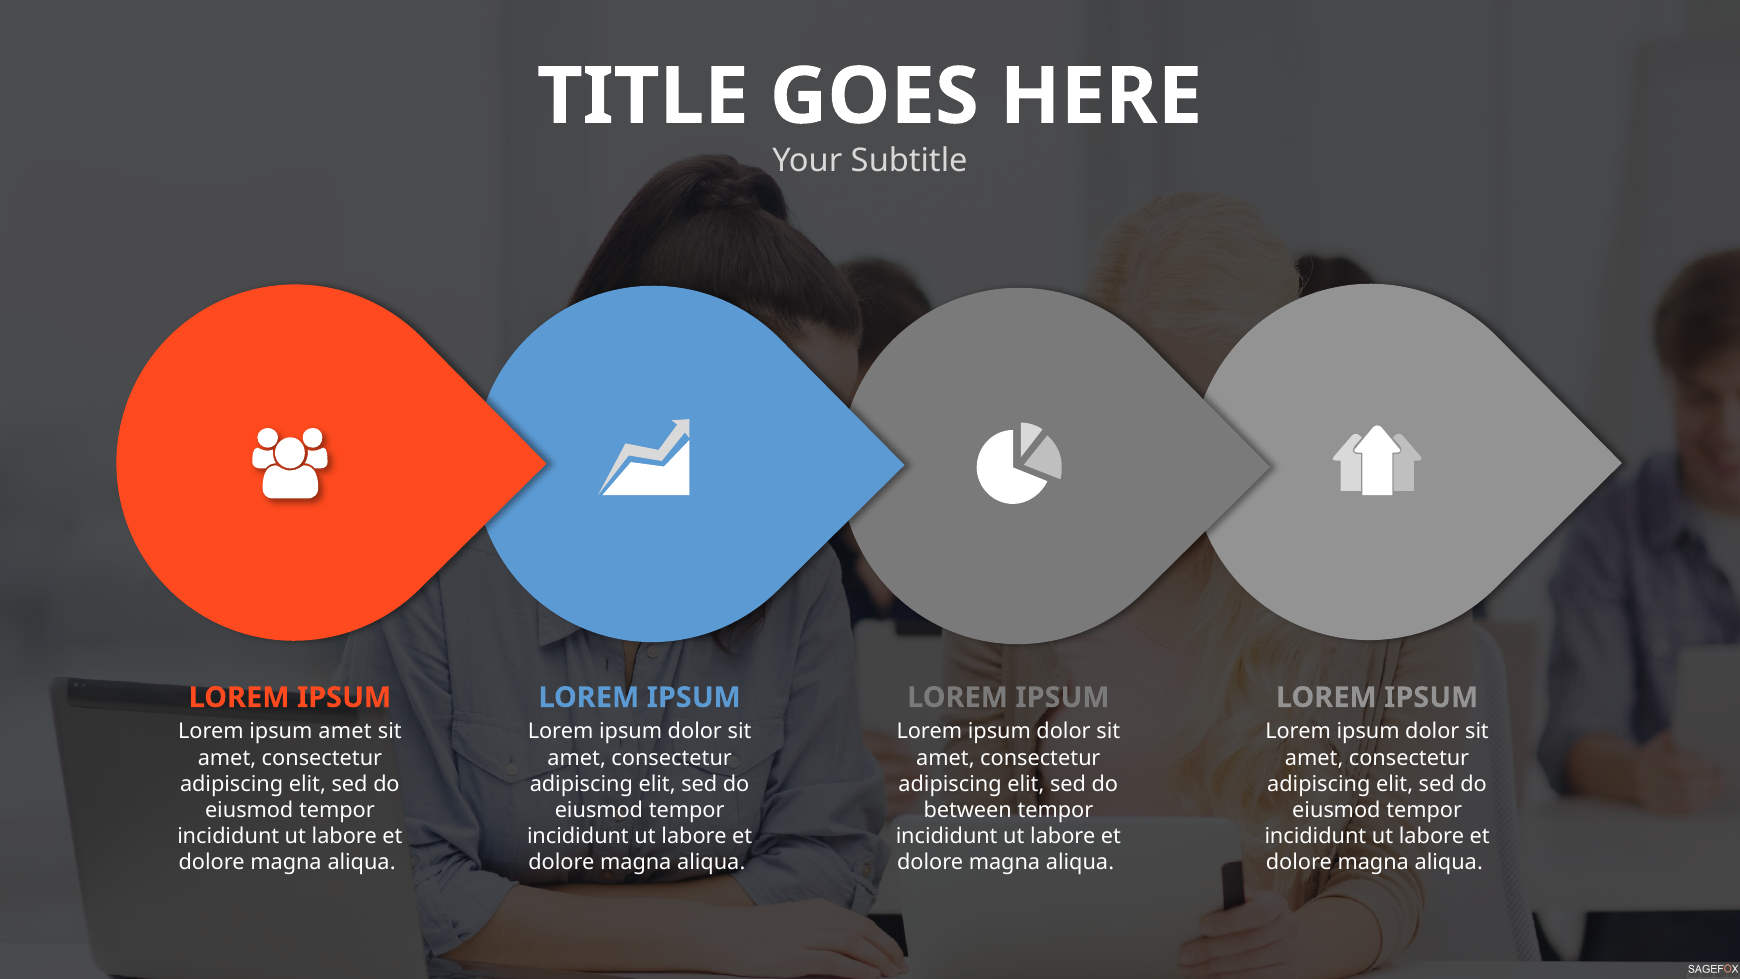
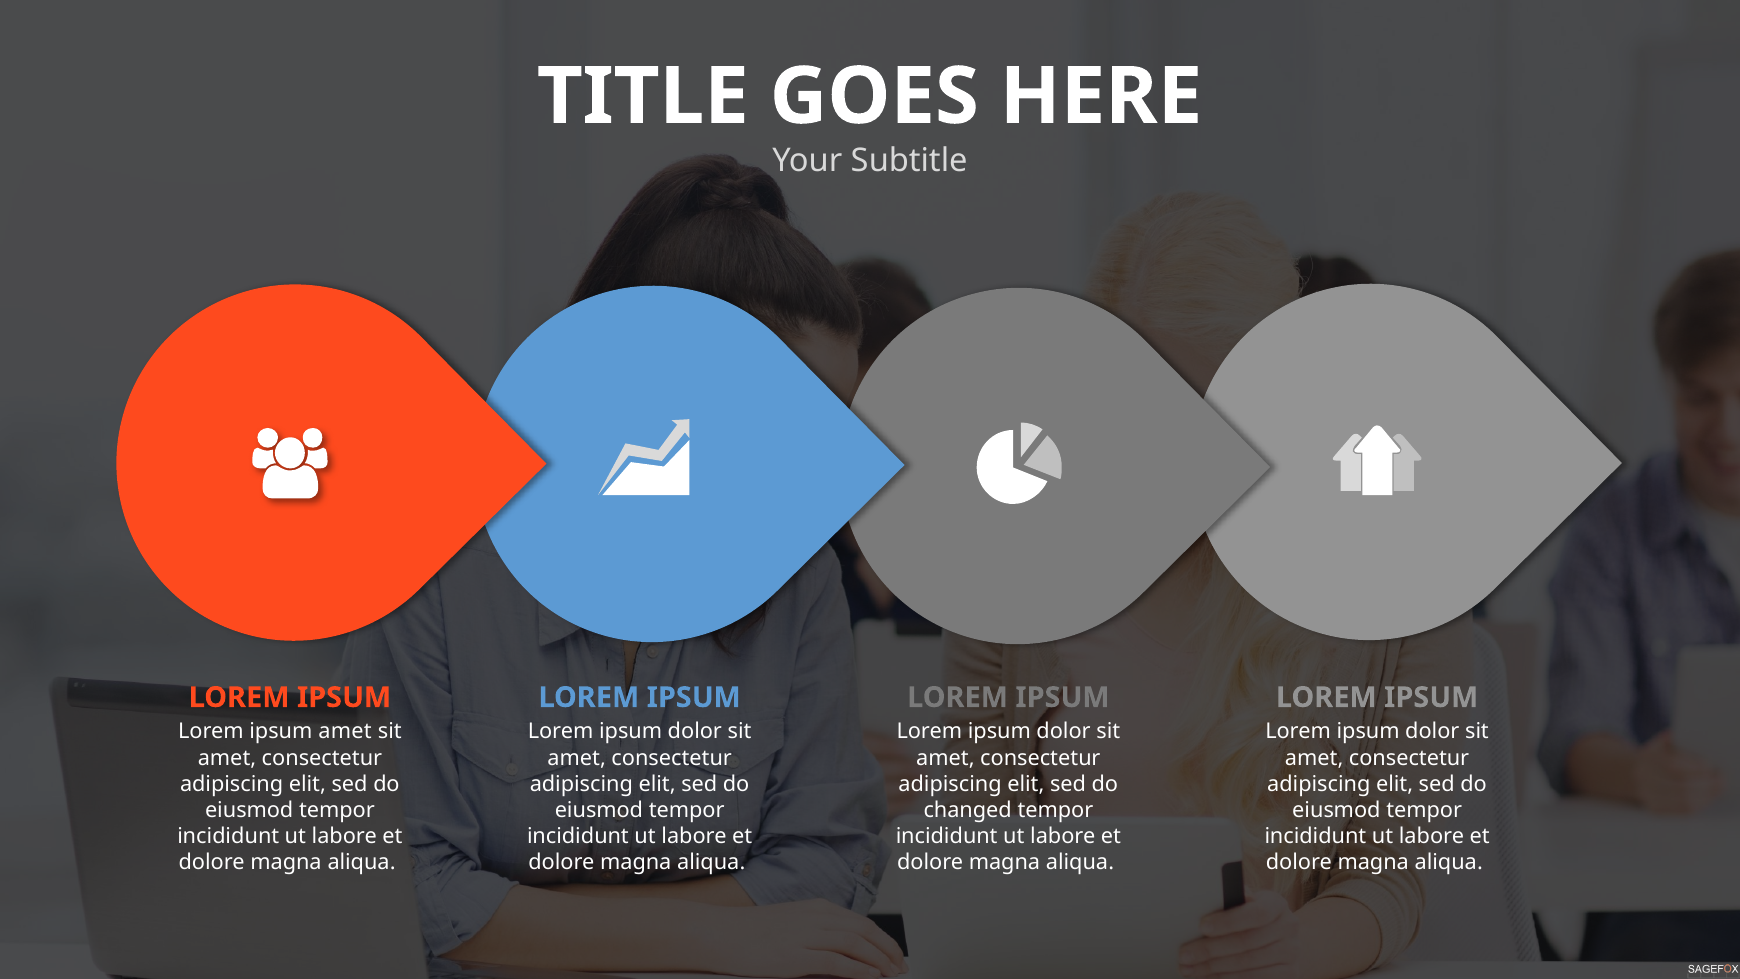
between: between -> changed
